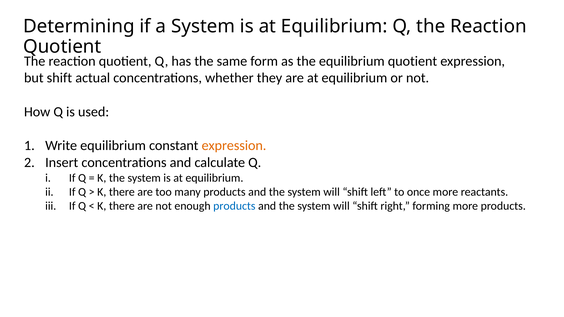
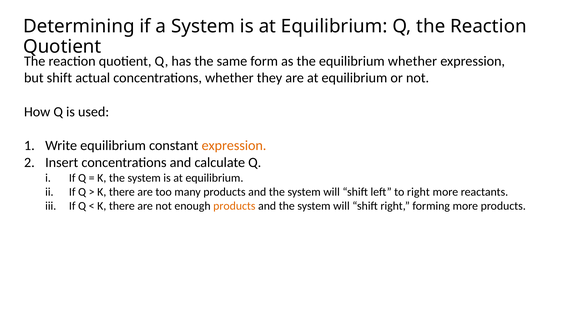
equilibrium quotient: quotient -> whether
to once: once -> right
products at (234, 206) colour: blue -> orange
